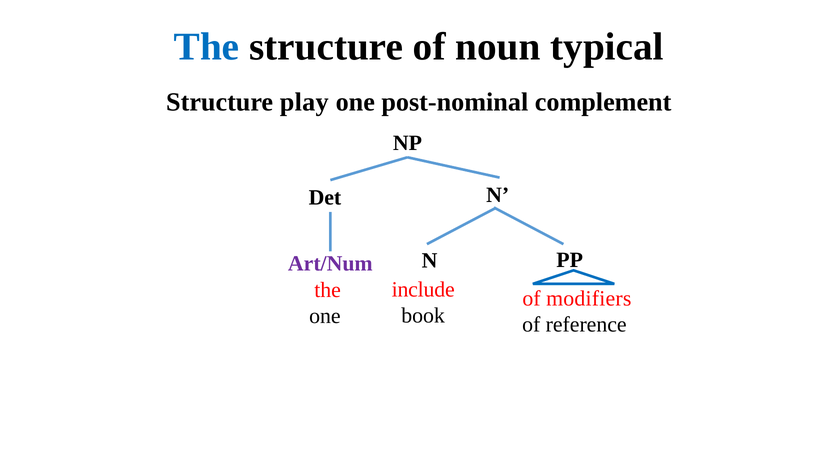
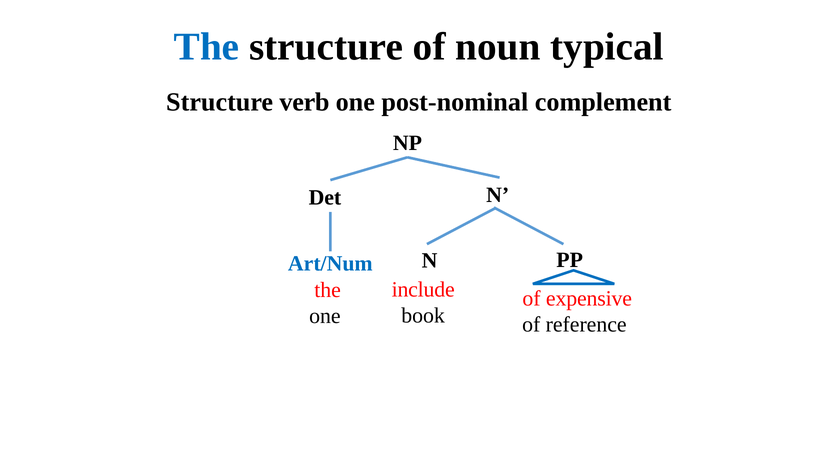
play: play -> verb
Art/Num colour: purple -> blue
modifiers: modifiers -> expensive
